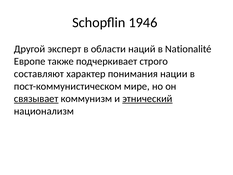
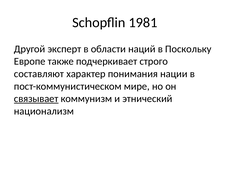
1946: 1946 -> 1981
Nationalité: Nationalité -> Поскольку
этнический underline: present -> none
